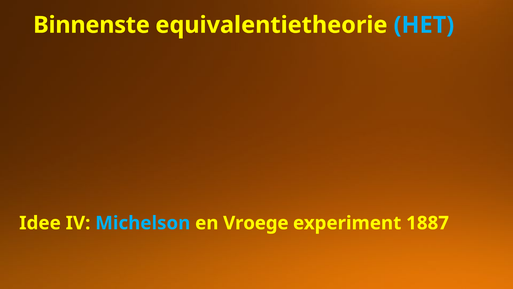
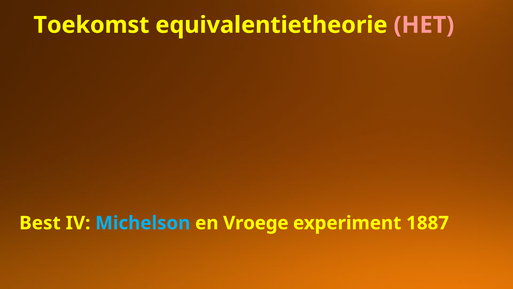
Binnenste: Binnenste -> Toekomst
HET colour: light blue -> pink
Idee: Idee -> Best
